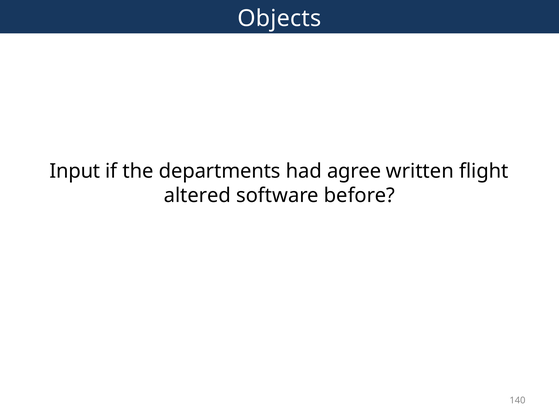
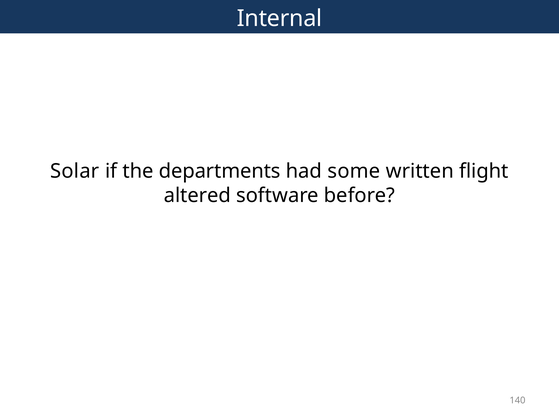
Objects: Objects -> Internal
Input: Input -> Solar
agree: agree -> some
